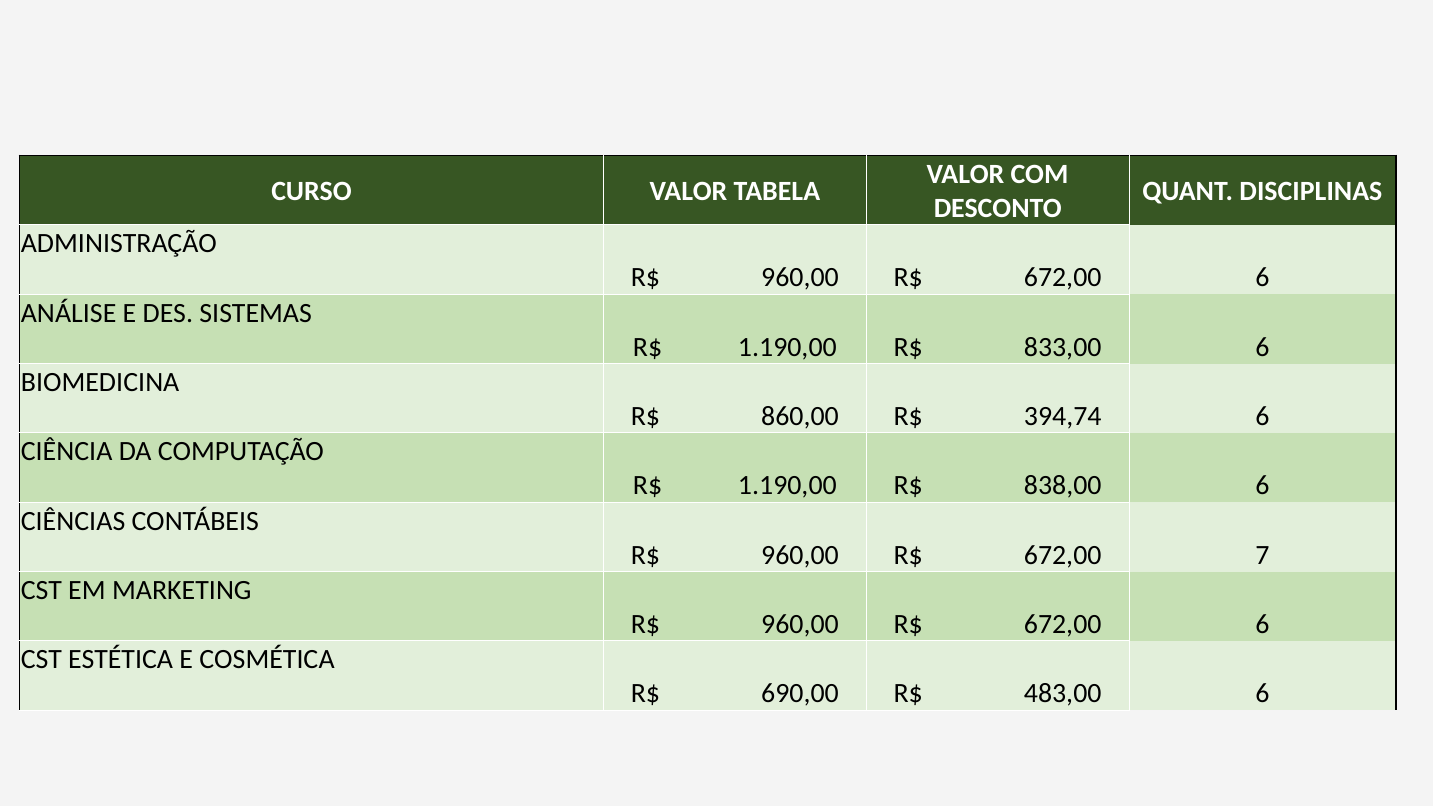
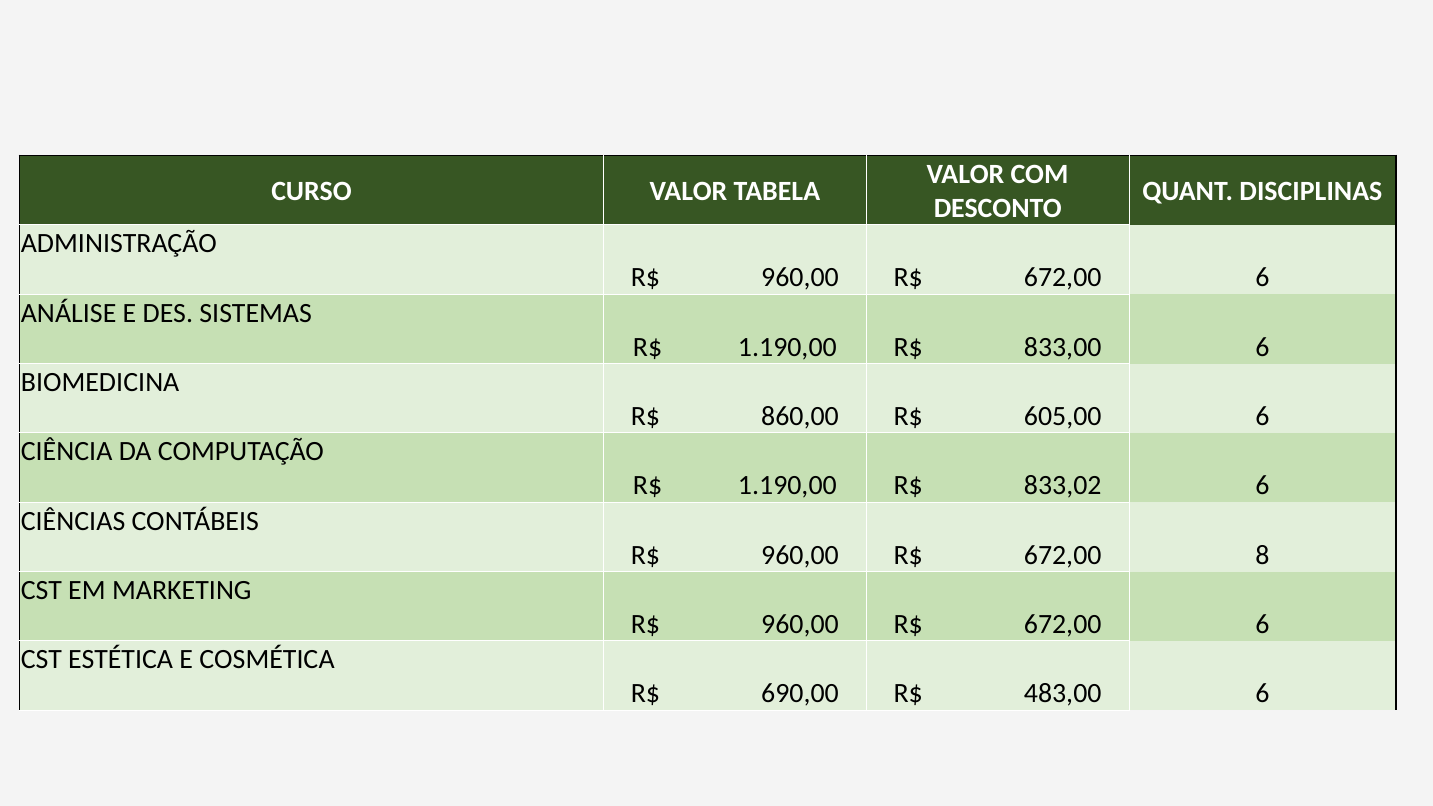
394,74: 394,74 -> 605,00
838,00: 838,00 -> 833,02
7: 7 -> 8
